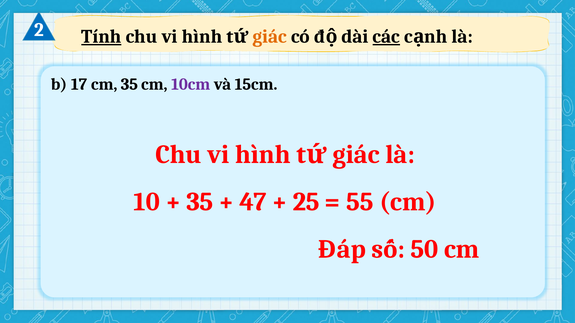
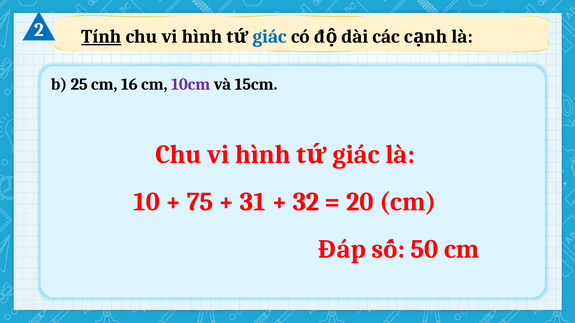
giác at (270, 36) colour: orange -> blue
các underline: present -> none
17: 17 -> 25
cm 35: 35 -> 16
35 at (200, 202): 35 -> 75
47: 47 -> 31
25: 25 -> 32
55: 55 -> 20
